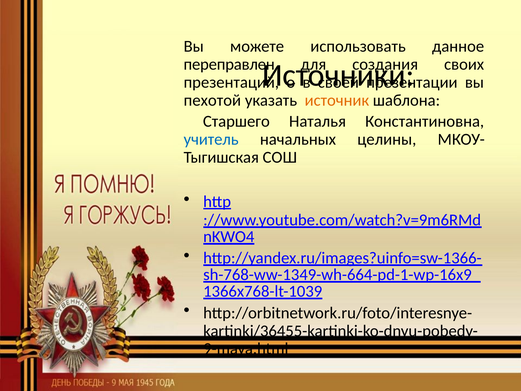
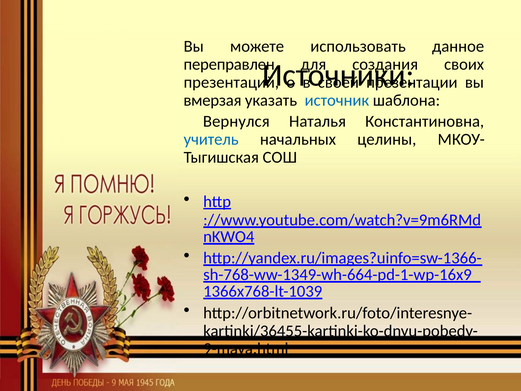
пехотой: пехотой -> вмерзая
источник colour: orange -> blue
Старшего: Старшего -> Вернулся
